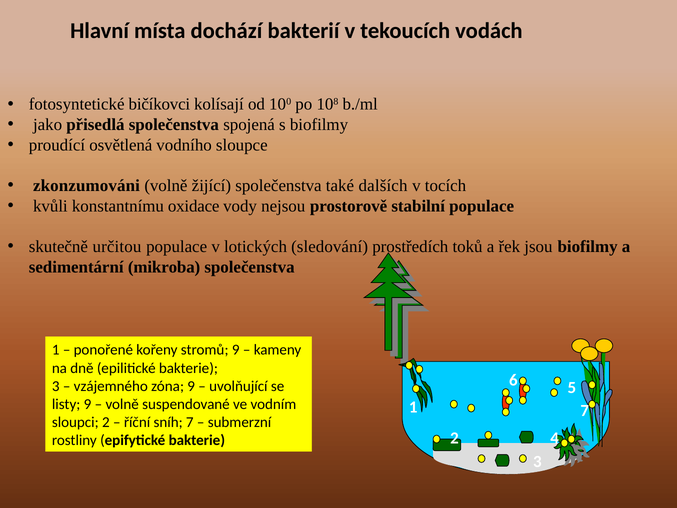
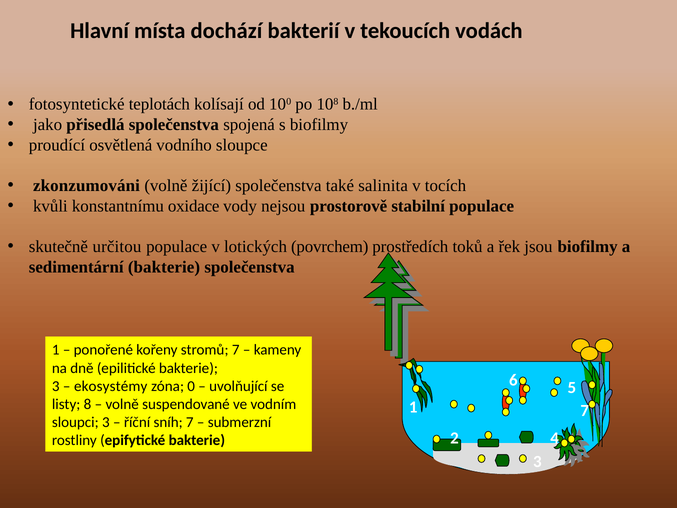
bičíkovci: bičíkovci -> teplotách
dalších: dalších -> salinita
sledování: sledování -> povrchem
sedimentární mikroba: mikroba -> bakterie
stromů 9: 9 -> 7
vzájemného: vzájemného -> ekosystémy
zóna 9: 9 -> 0
listy 9: 9 -> 8
sloupci 2: 2 -> 3
